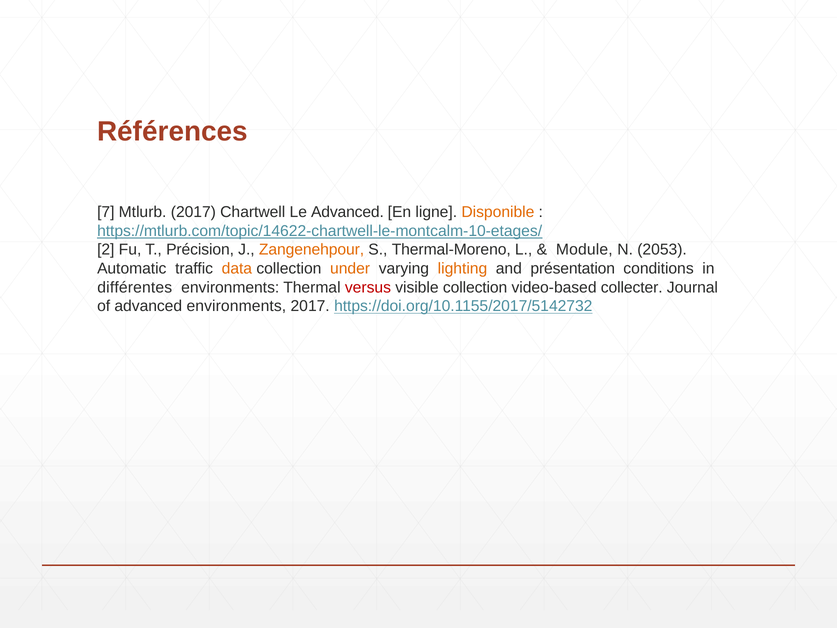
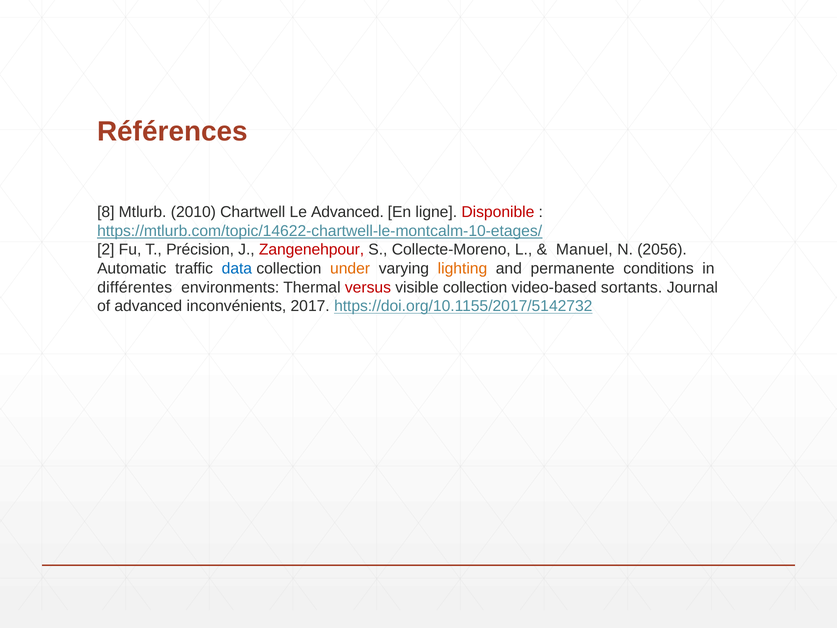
7: 7 -> 8
Mtlurb 2017: 2017 -> 2010
Disponible colour: orange -> red
Zangenehpour colour: orange -> red
Thermal-Moreno: Thermal-Moreno -> Collecte-Moreno
Module: Module -> Manuel
2053: 2053 -> 2056
data colour: orange -> blue
présentation: présentation -> permanente
collecter: collecter -> sortants
advanced environments: environments -> inconvénients
